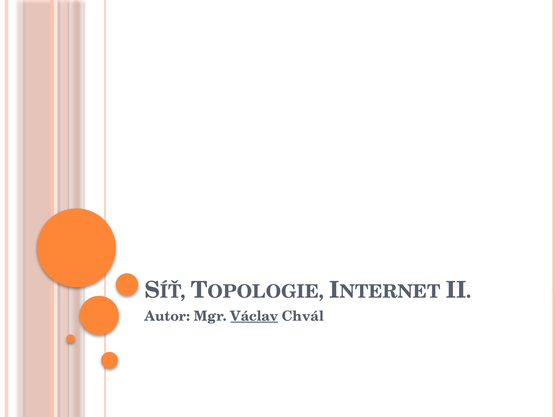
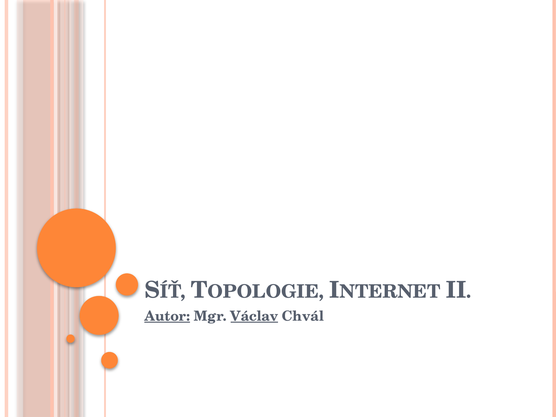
Autor underline: none -> present
